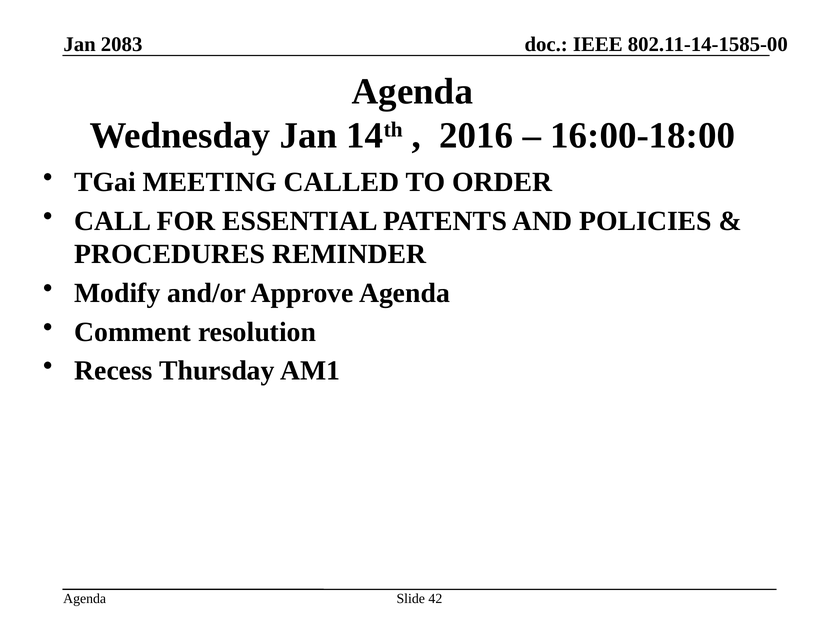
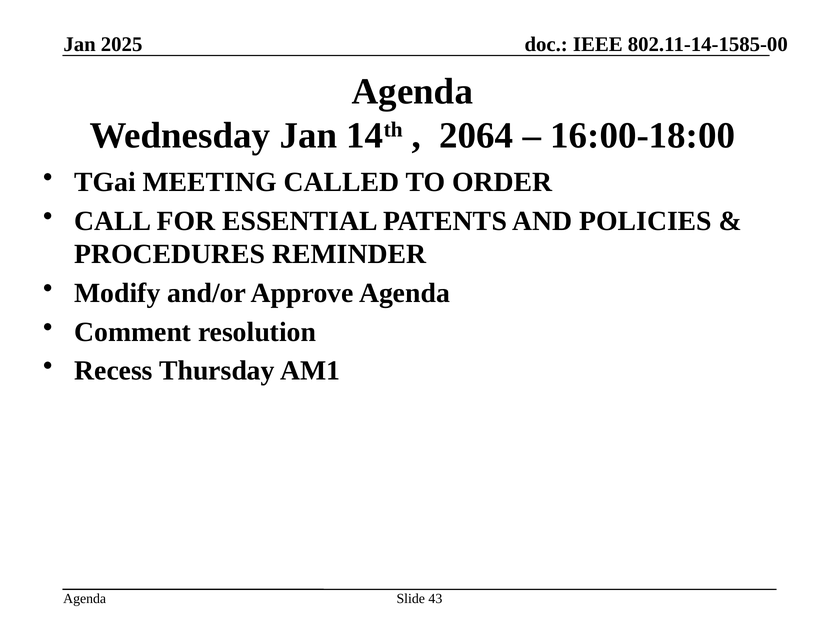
2083: 2083 -> 2025
2016: 2016 -> 2064
42: 42 -> 43
